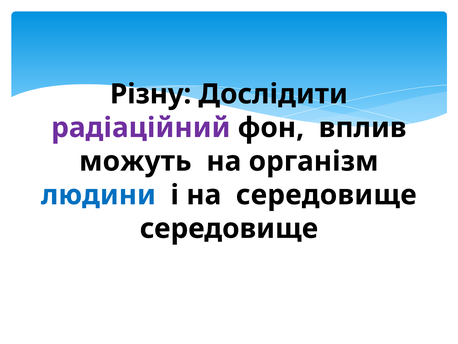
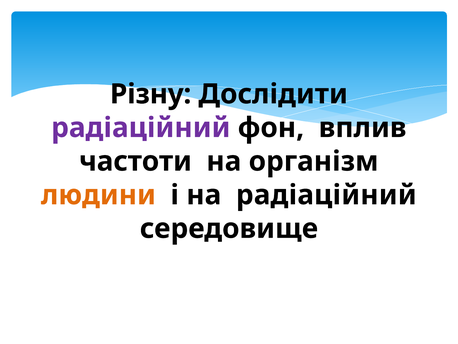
можуть: можуть -> частоти
людини colour: blue -> orange
на середовище: середовище -> радіаційний
